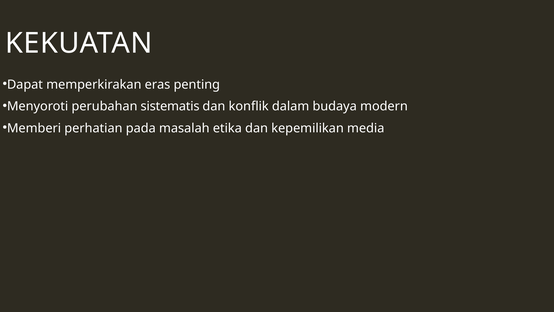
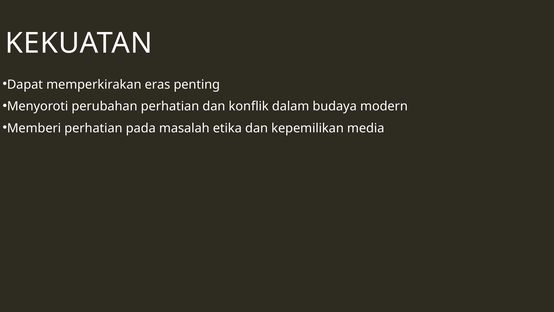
perubahan sistematis: sistematis -> perhatian
